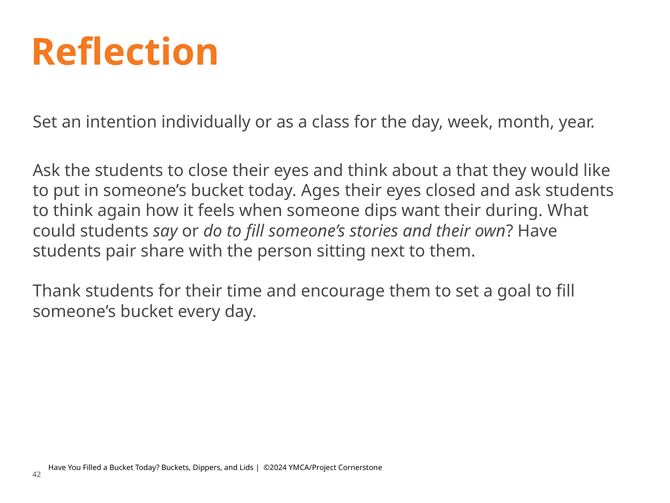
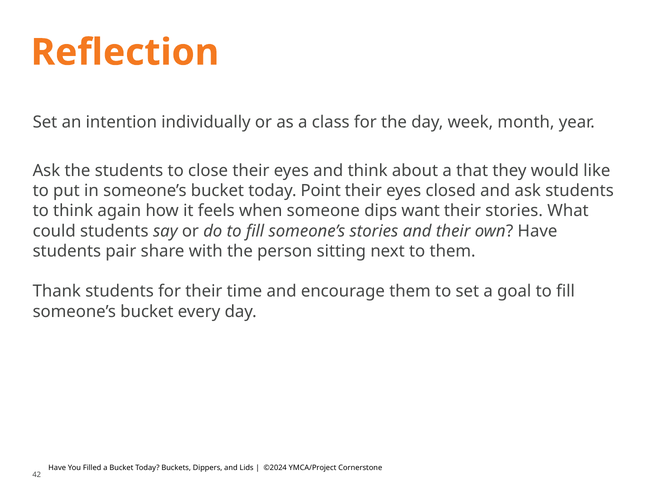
Ages: Ages -> Point
their during: during -> stories
